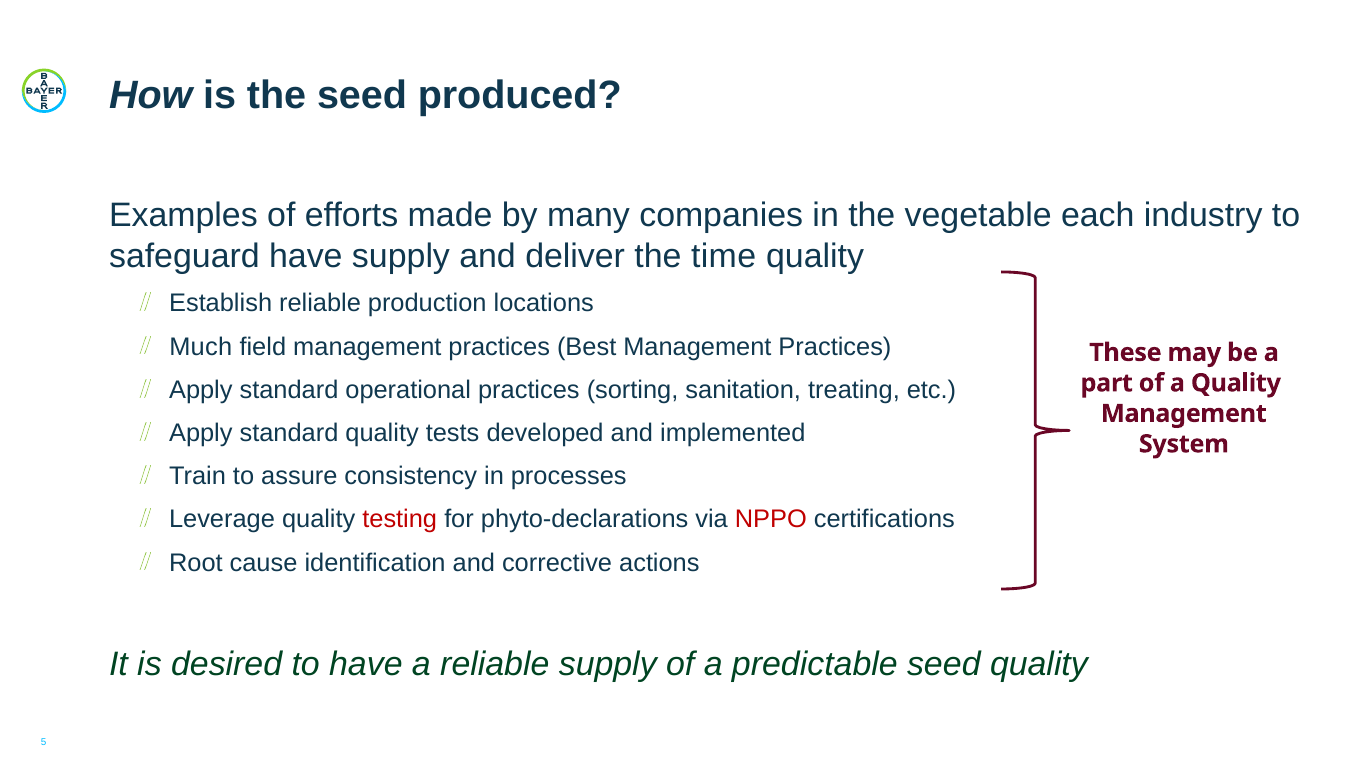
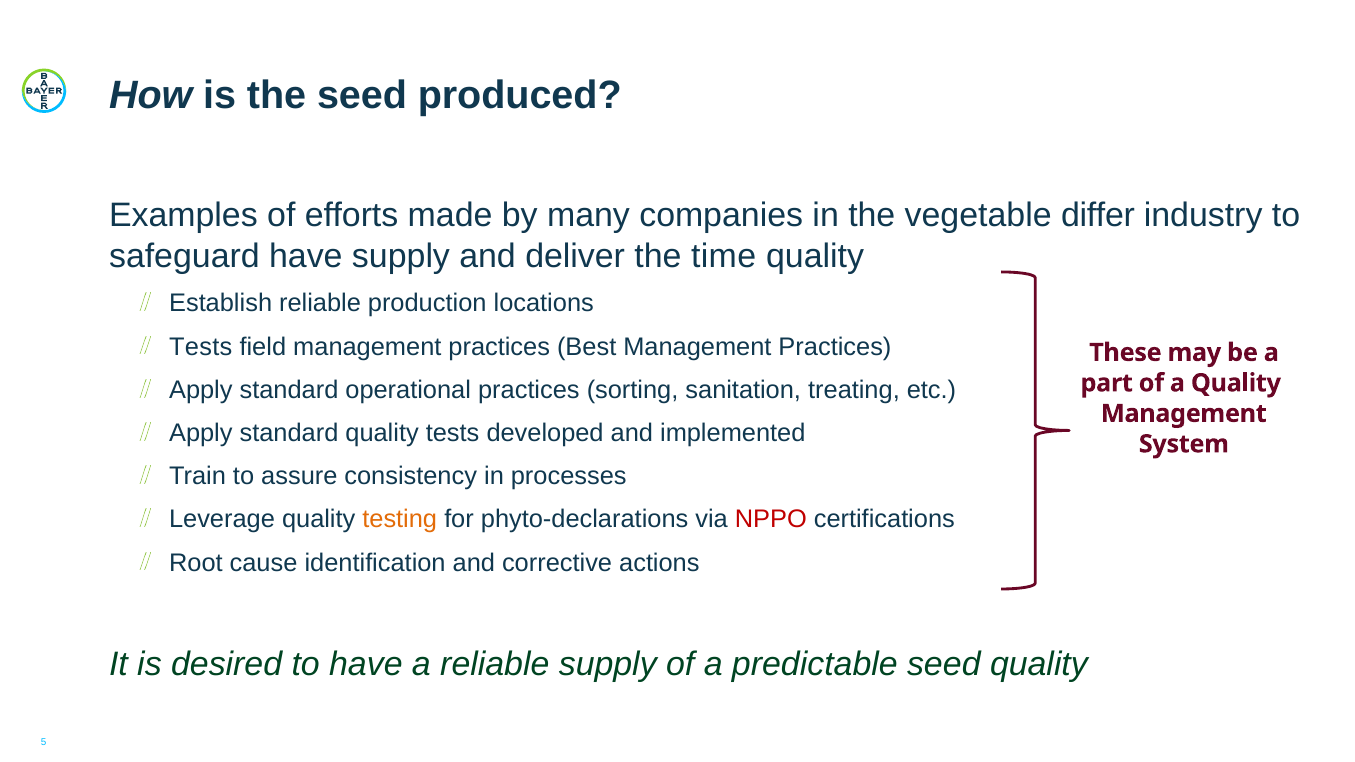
each: each -> differ
Much at (201, 347): Much -> Tests
testing colour: red -> orange
